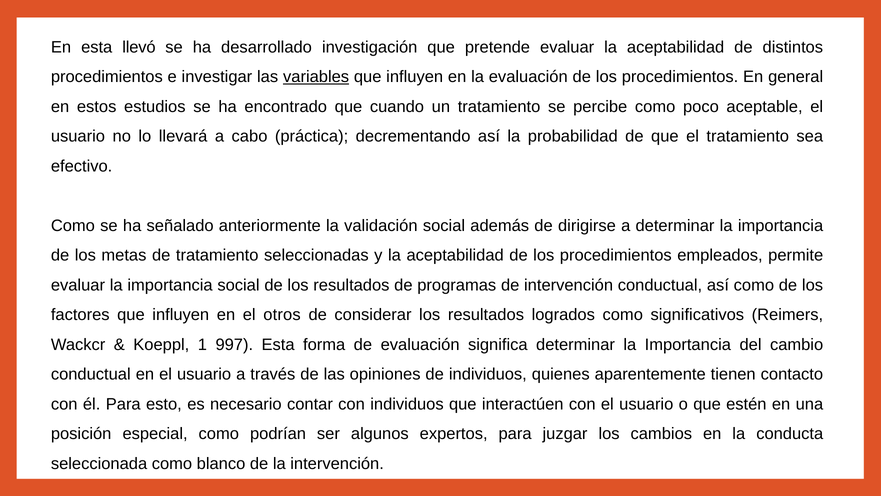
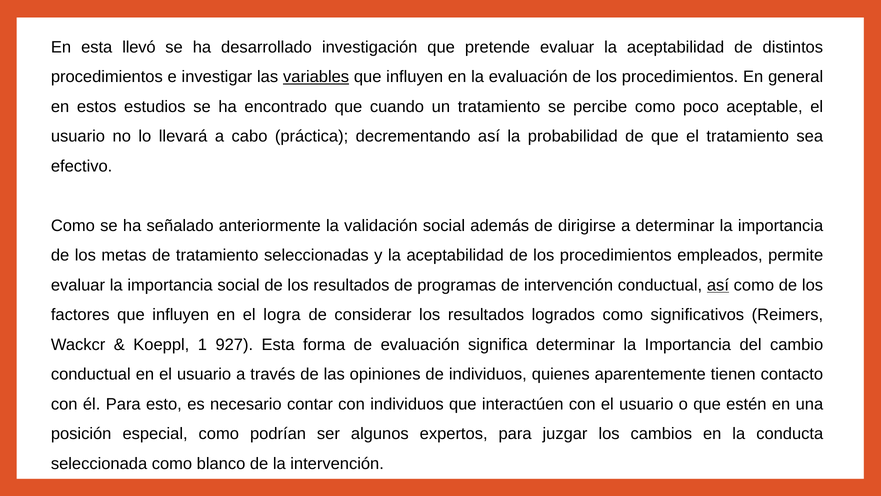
así at (718, 285) underline: none -> present
otros: otros -> logra
997: 997 -> 927
